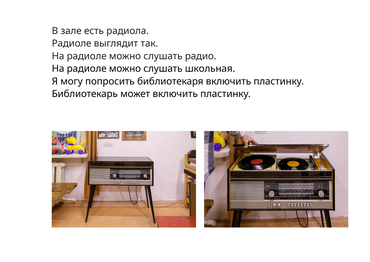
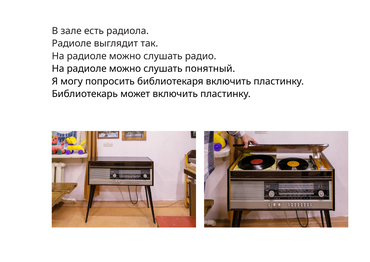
школьная: школьная -> понятный
